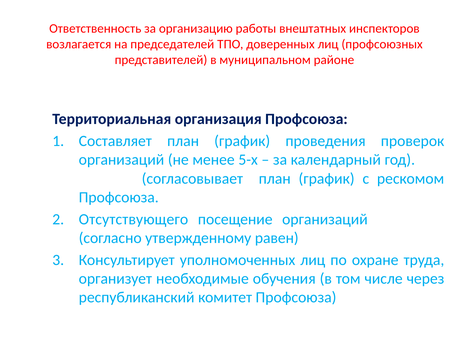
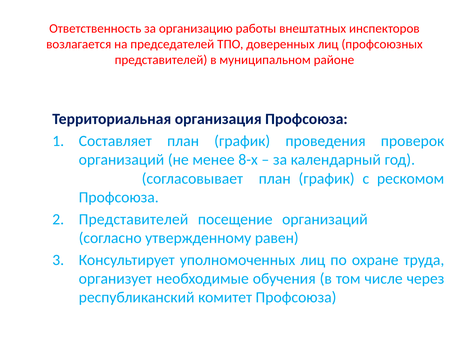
5-х: 5-х -> 8-х
Отсутствующего at (133, 219): Отсутствующего -> Представителей
